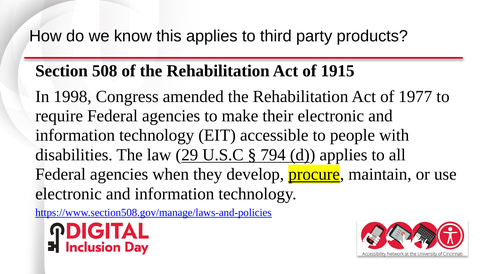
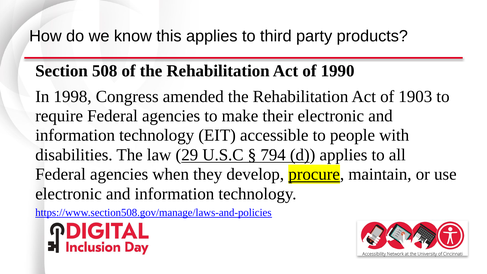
1915: 1915 -> 1990
1977: 1977 -> 1903
